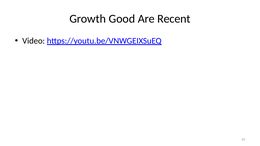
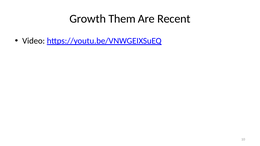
Good: Good -> Them
